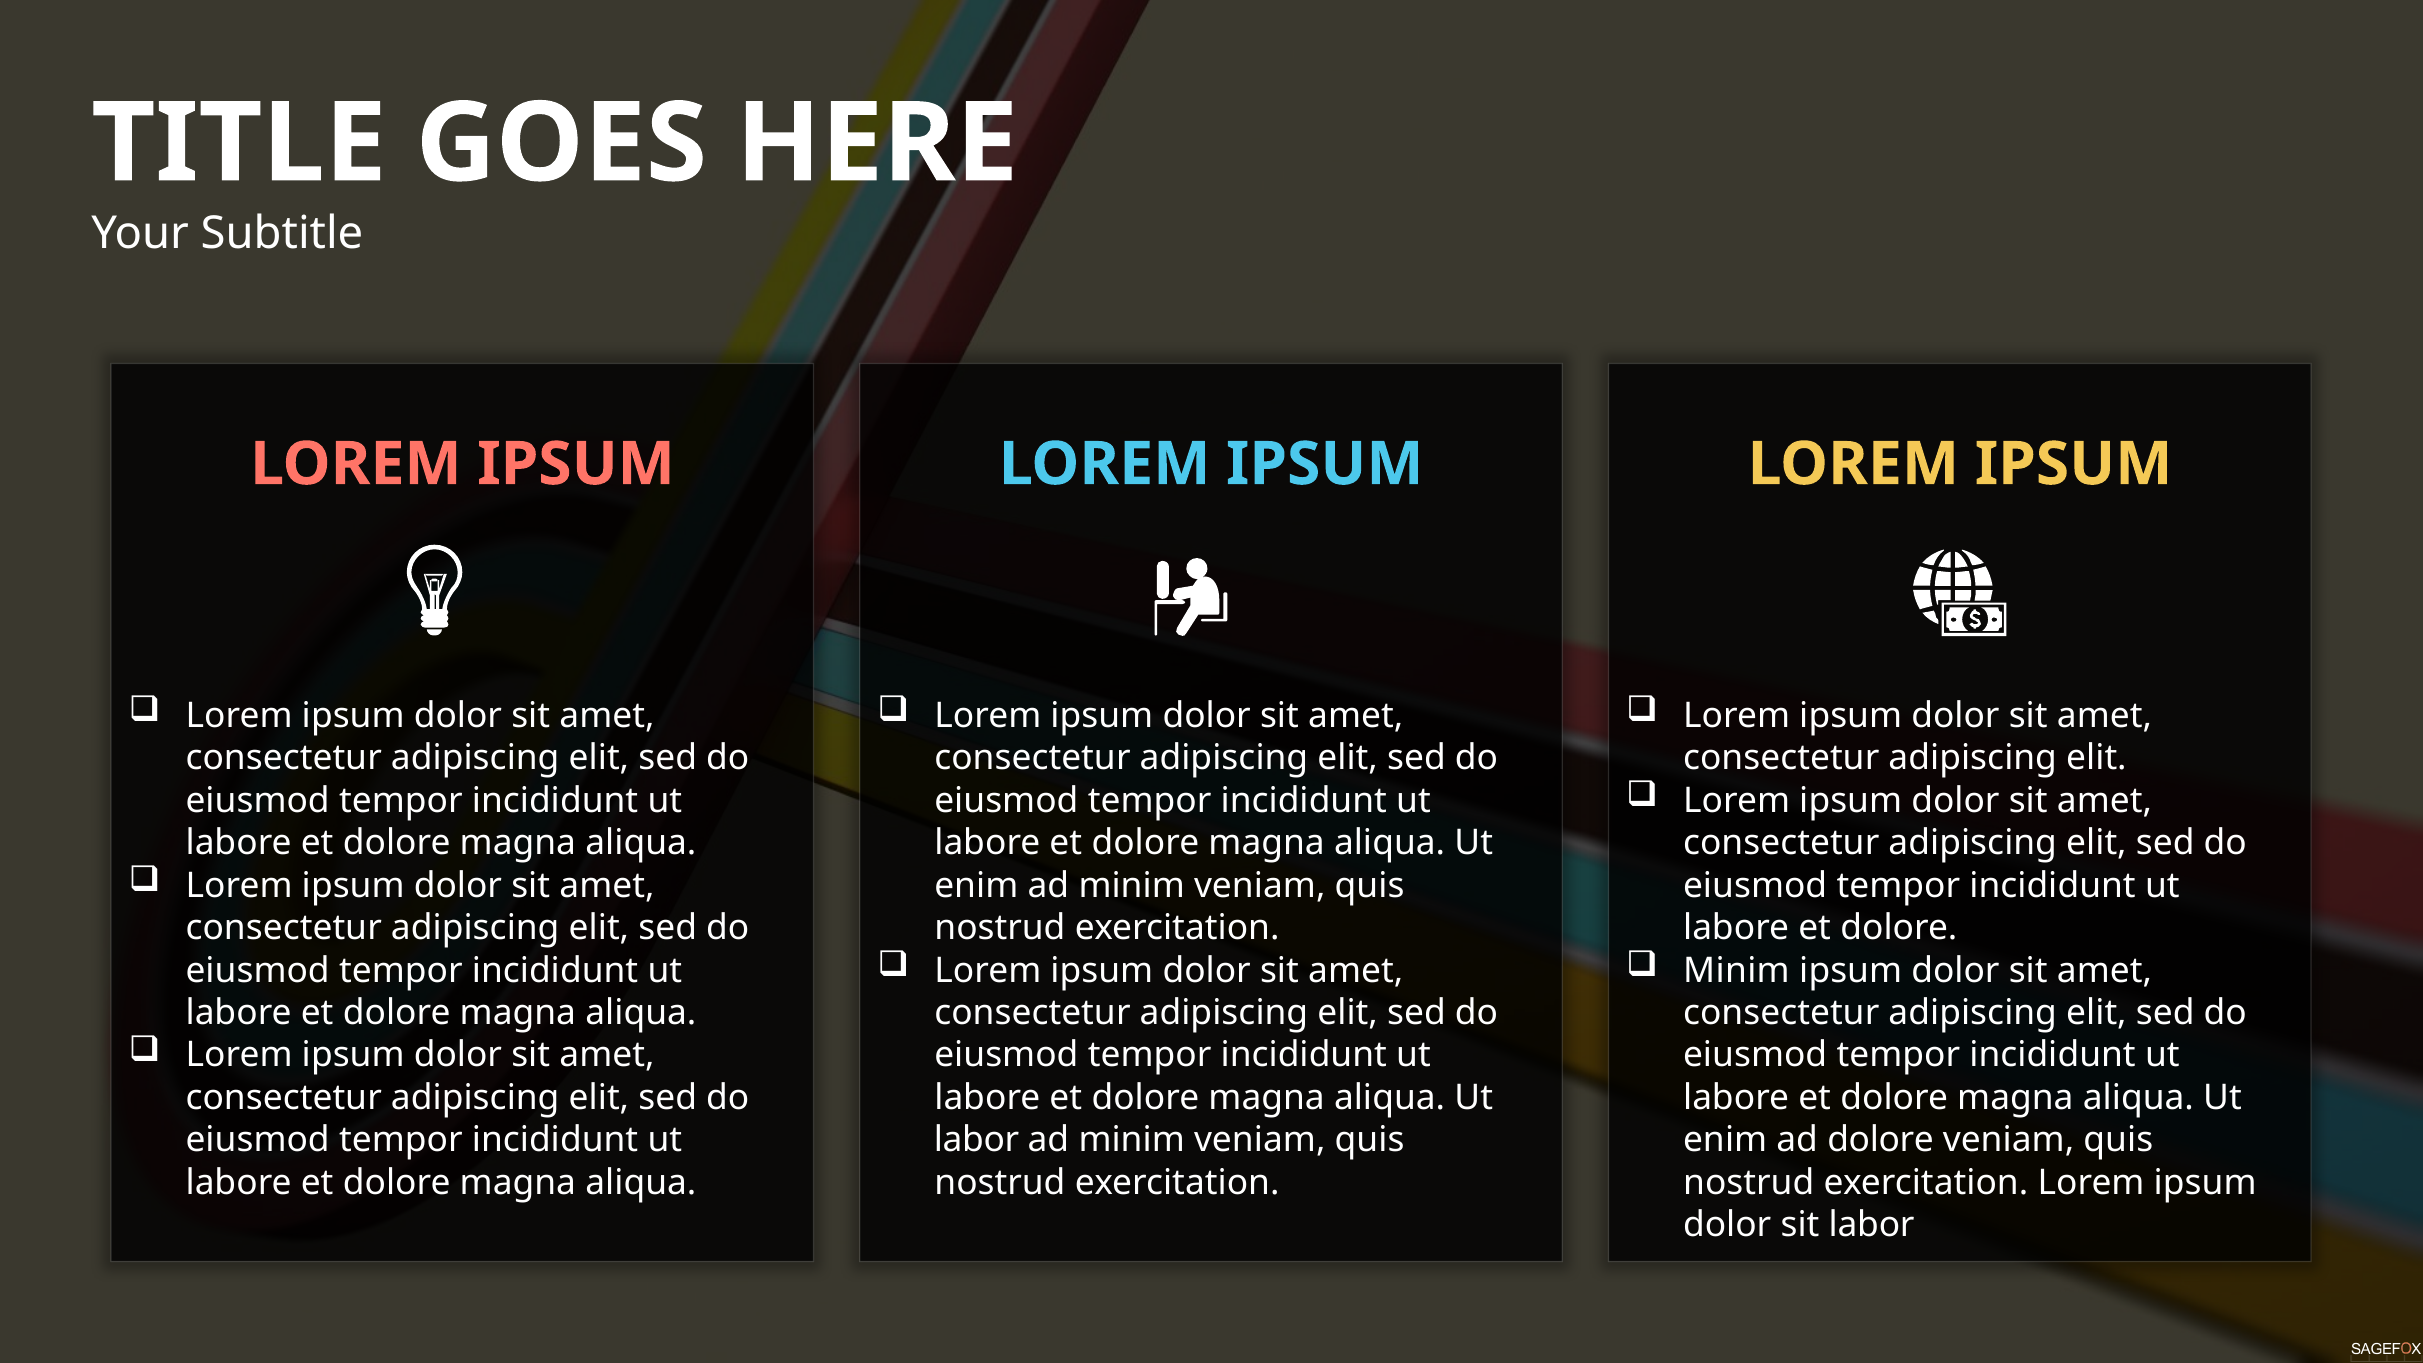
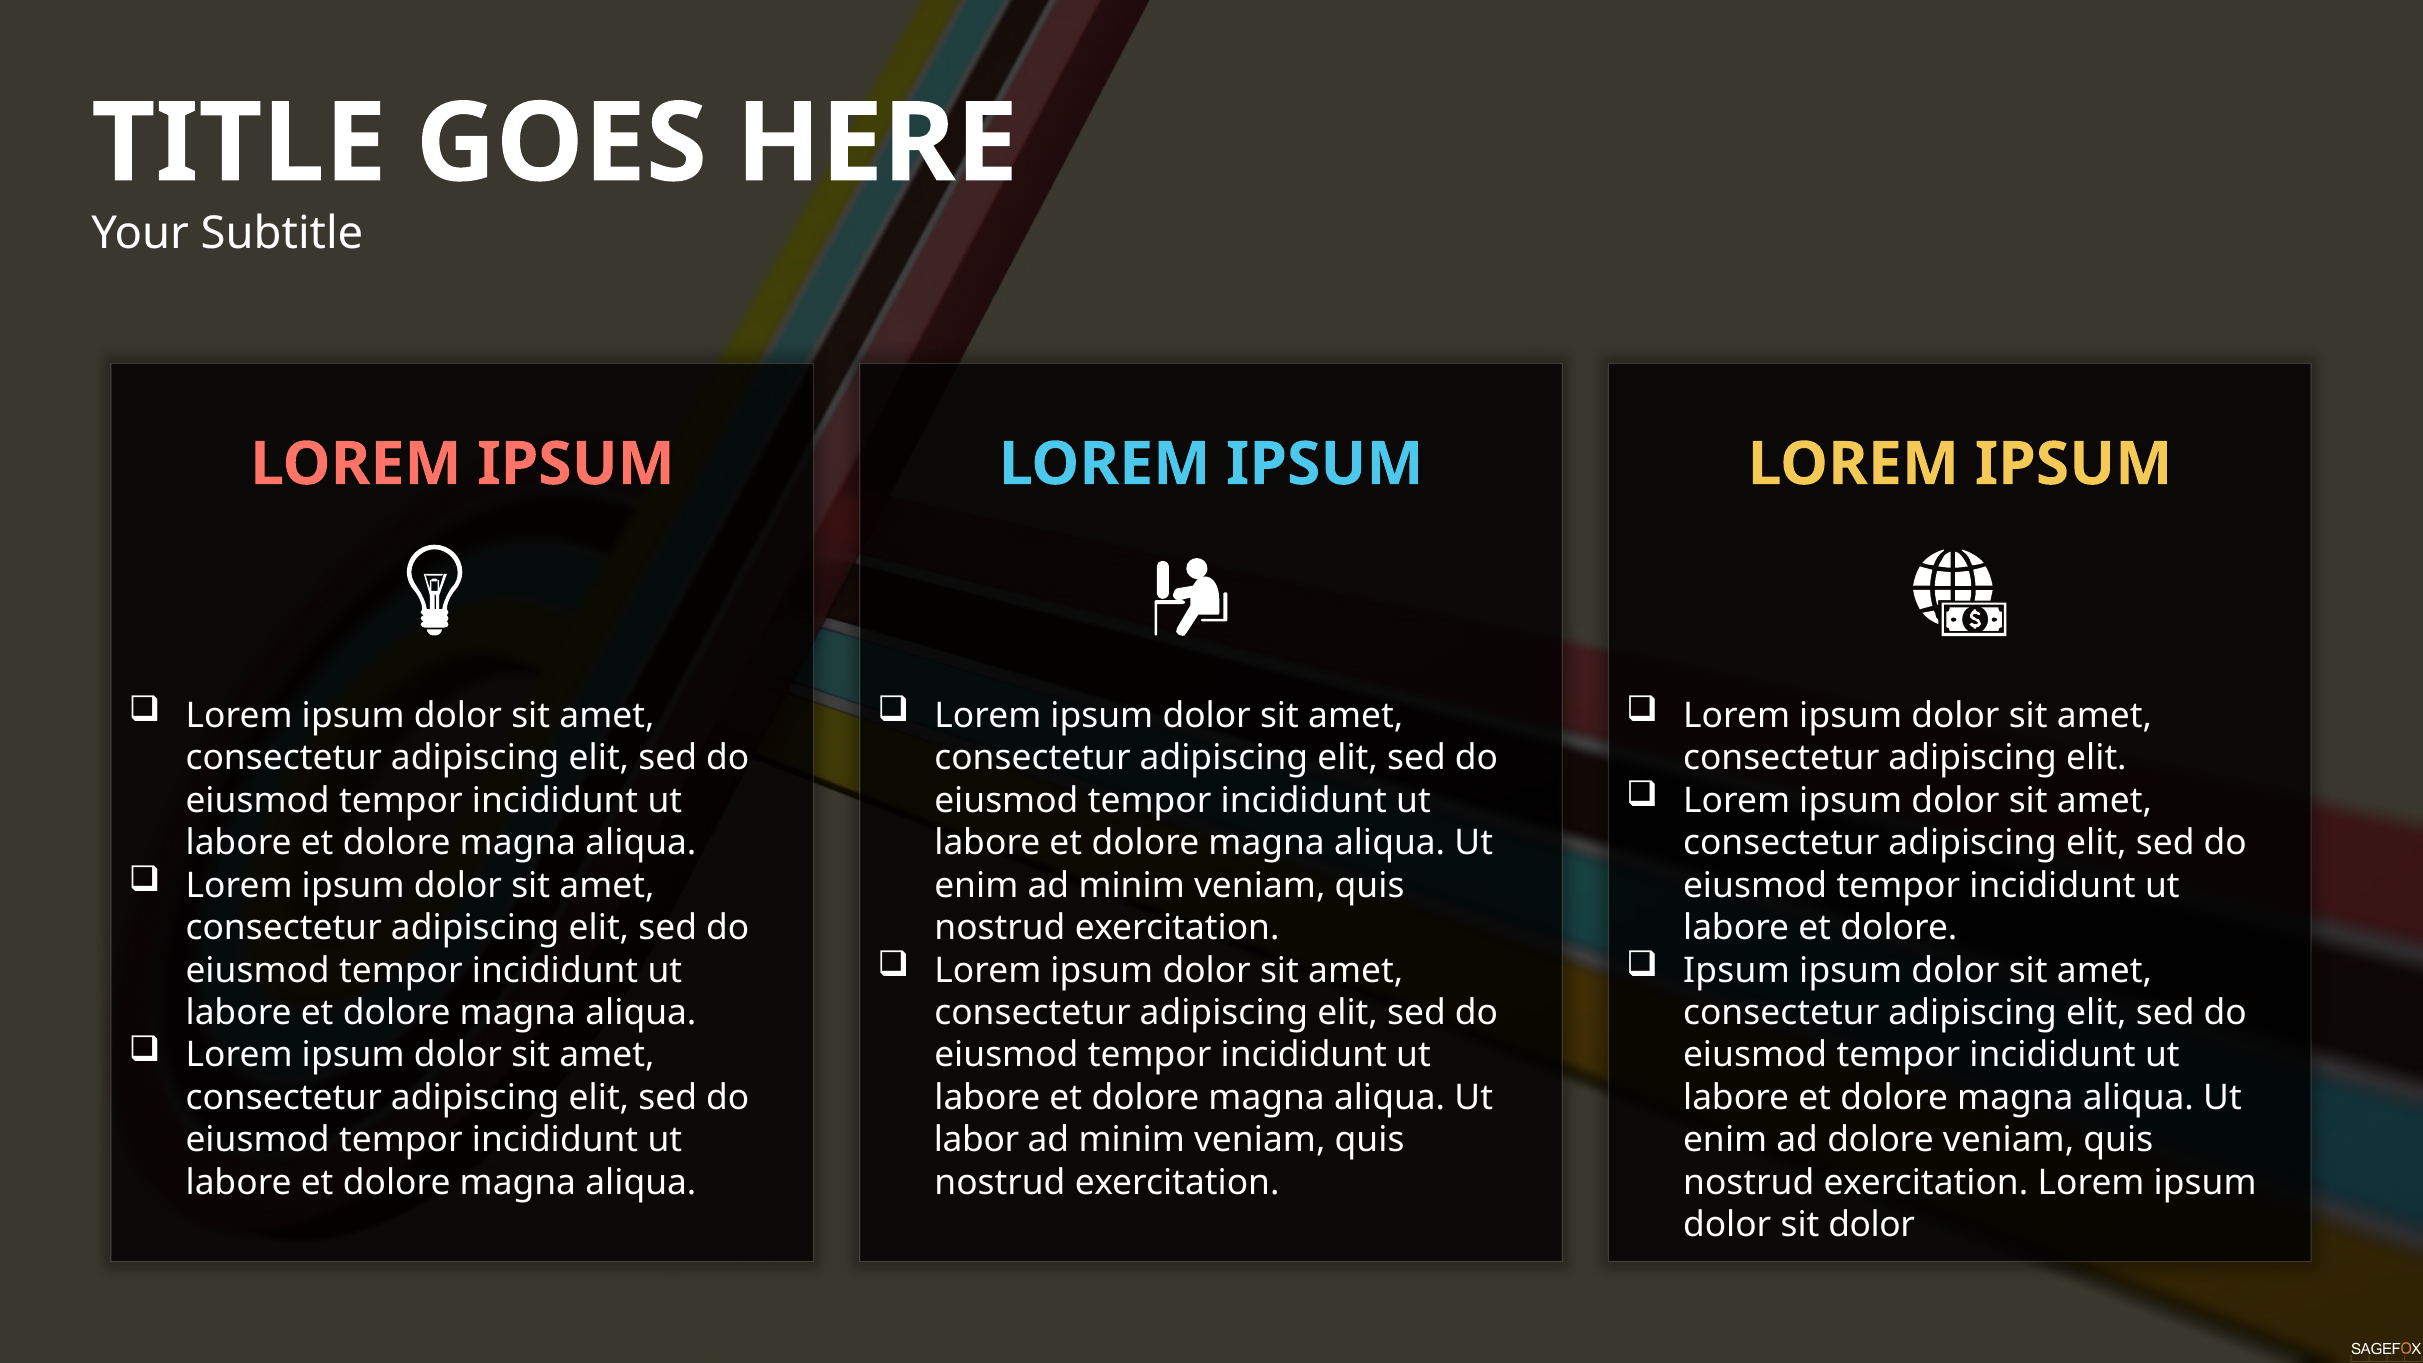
Minim at (1736, 970): Minim -> Ipsum
sit labor: labor -> dolor
